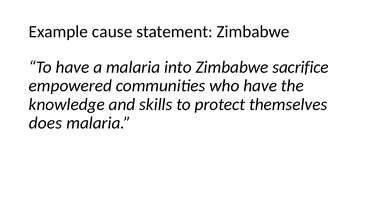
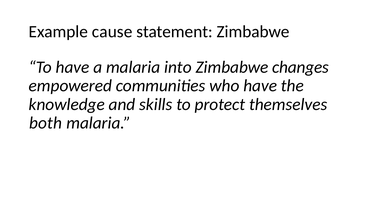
sacrifice: sacrifice -> changes
does: does -> both
